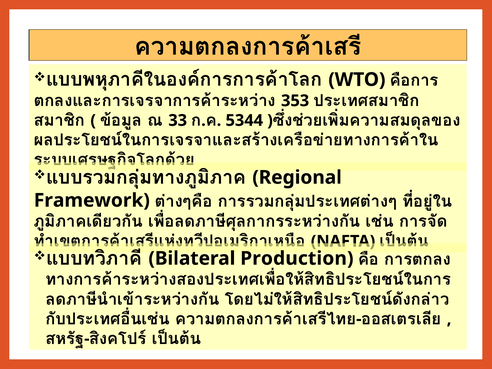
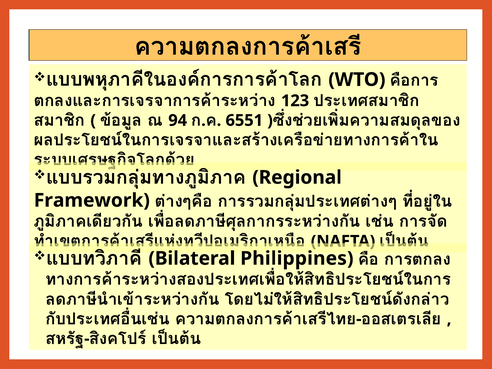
353: 353 -> 123
33: 33 -> 94
5344: 5344 -> 6551
Production: Production -> Philippines
